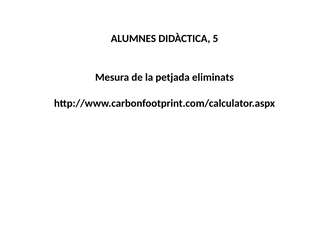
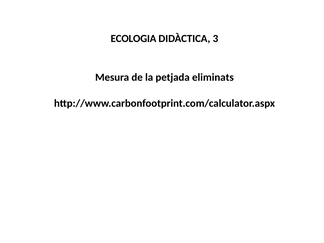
ALUMNES: ALUMNES -> ECOLOGIA
5: 5 -> 3
